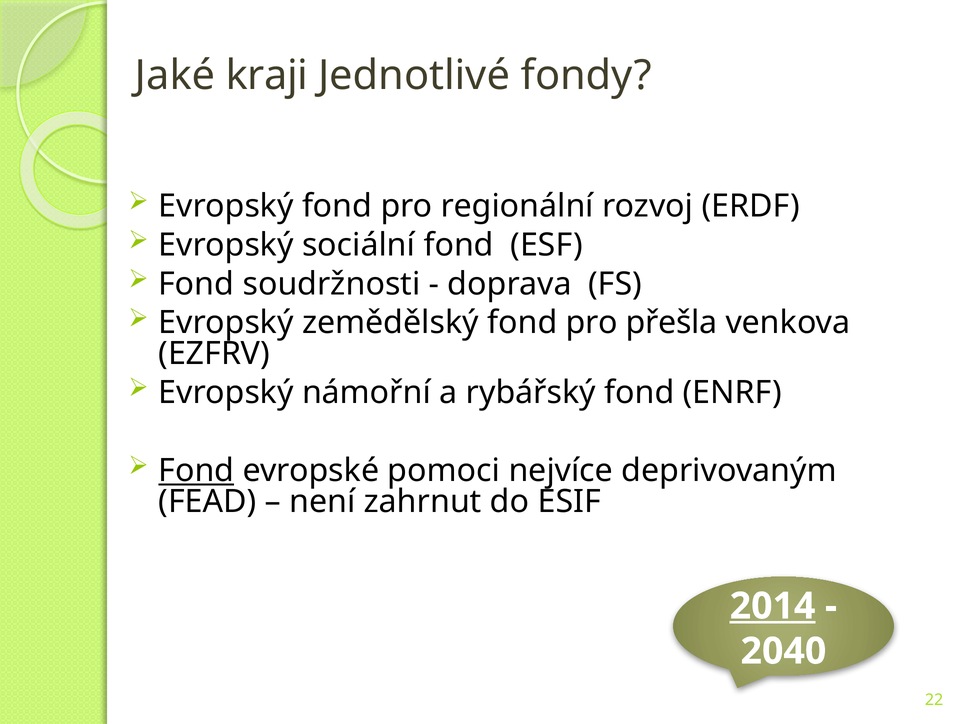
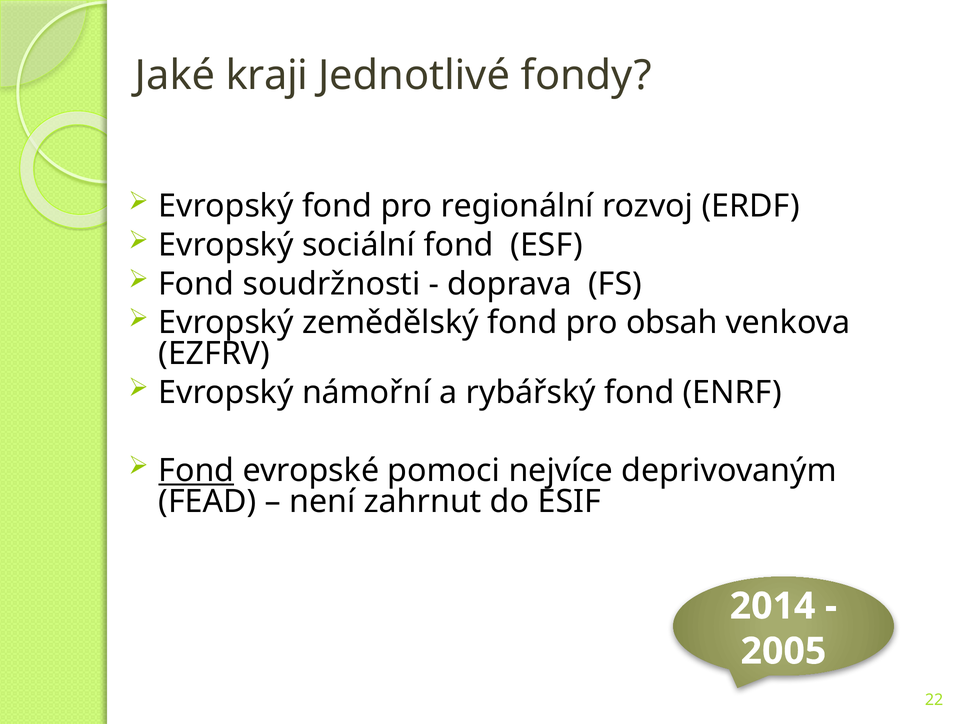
přešla: přešla -> obsah
2014 underline: present -> none
2040: 2040 -> 2005
